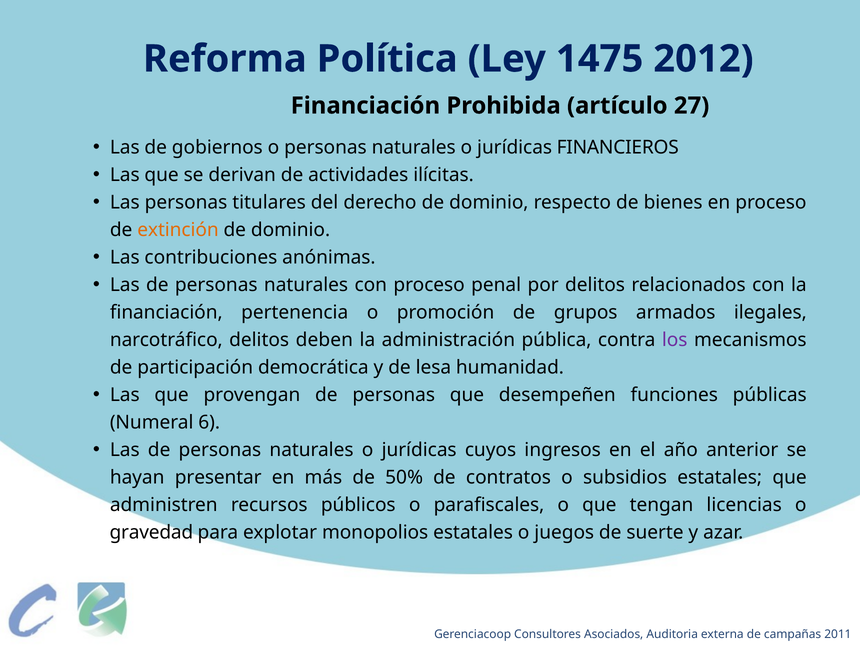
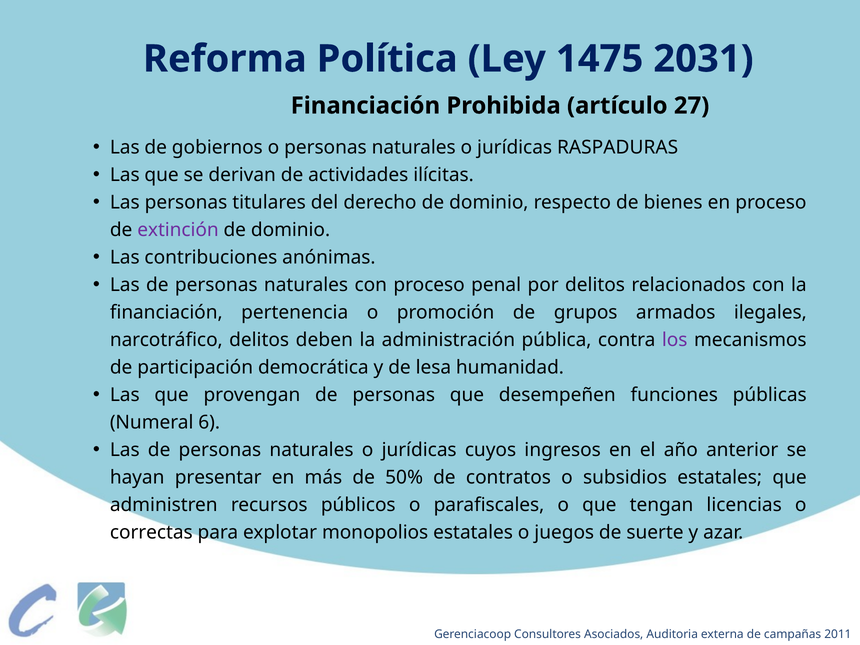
2012: 2012 -> 2031
FINANCIEROS: FINANCIEROS -> RASPADURAS
extinción colour: orange -> purple
gravedad: gravedad -> correctas
